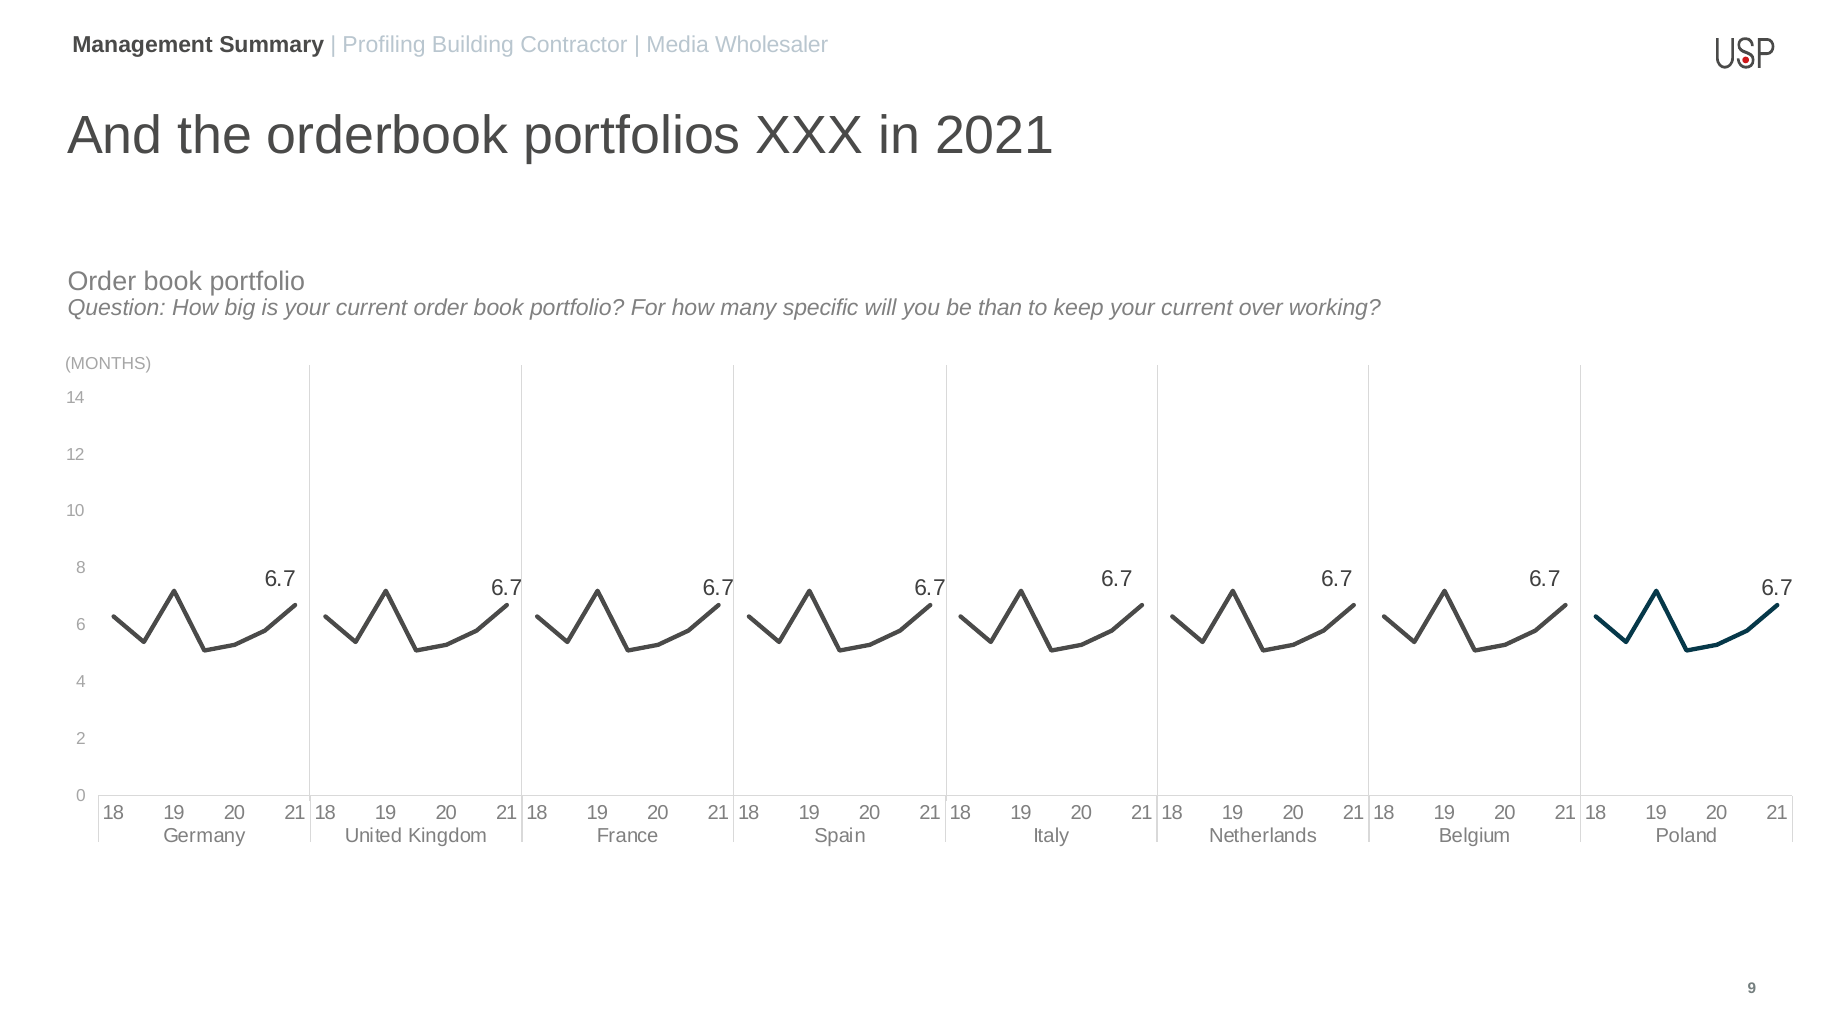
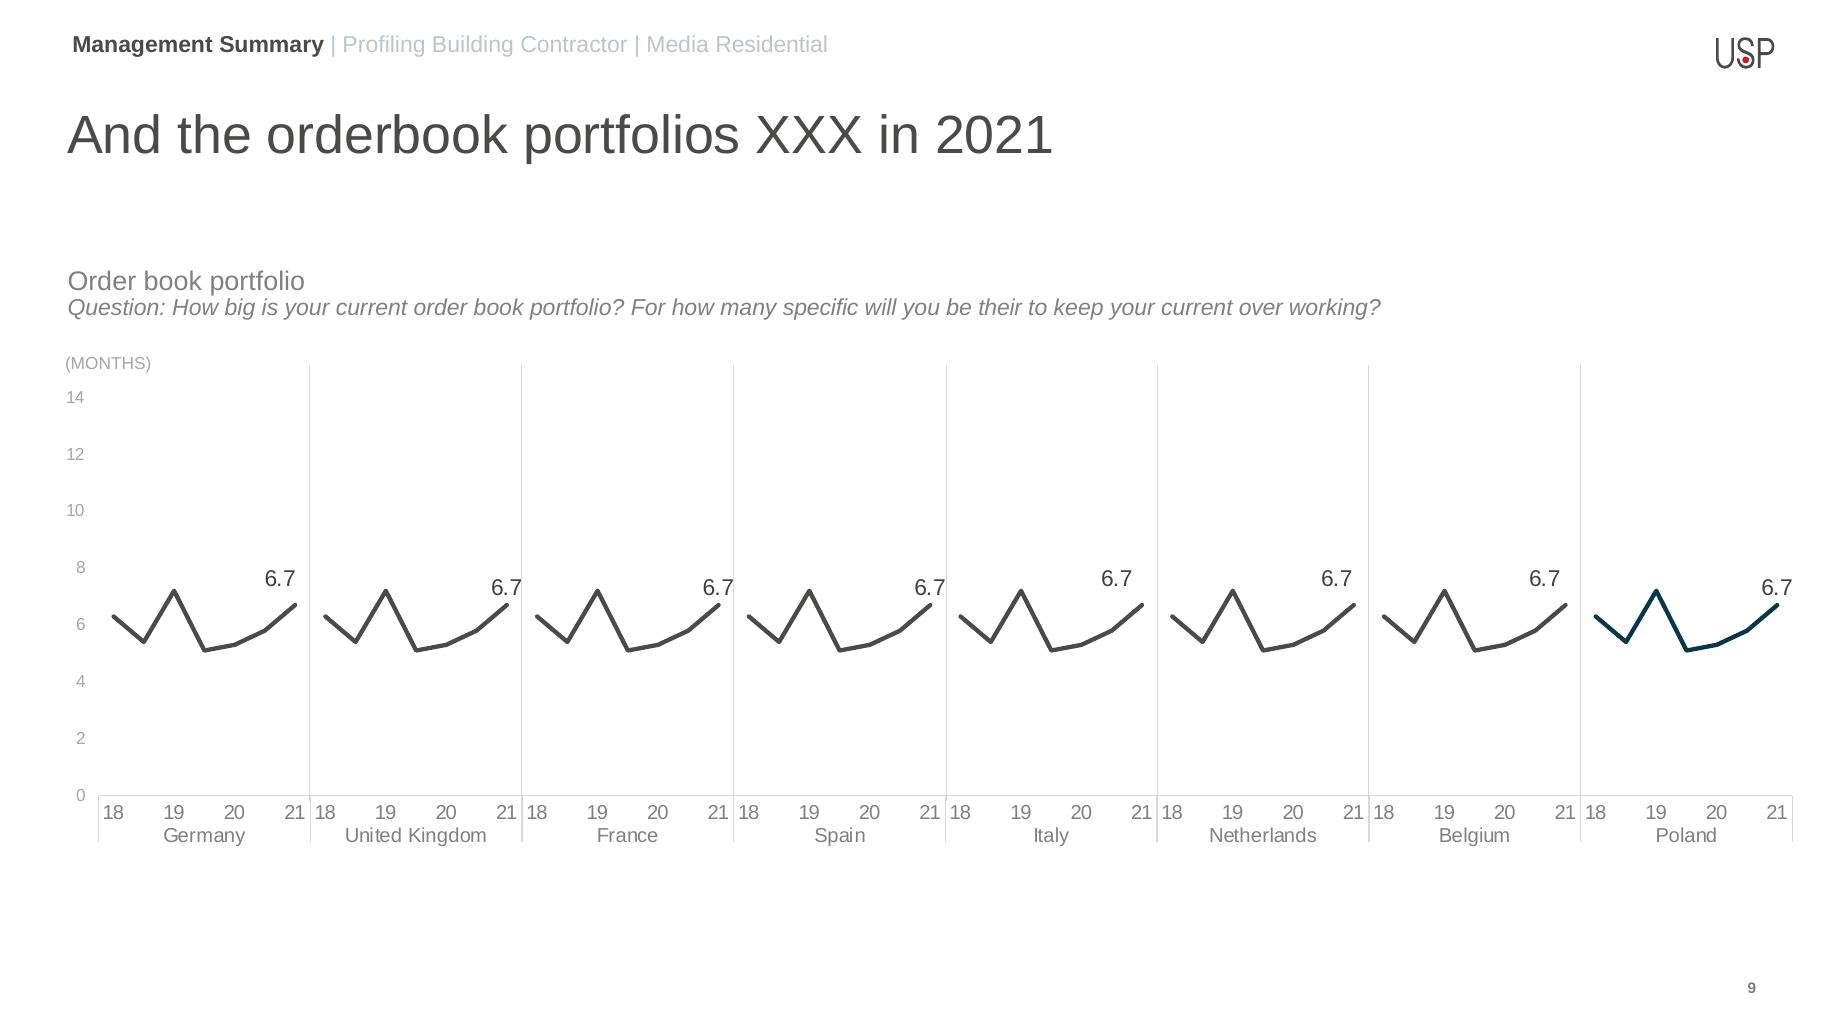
Wholesaler: Wholesaler -> Residential
than: than -> their
